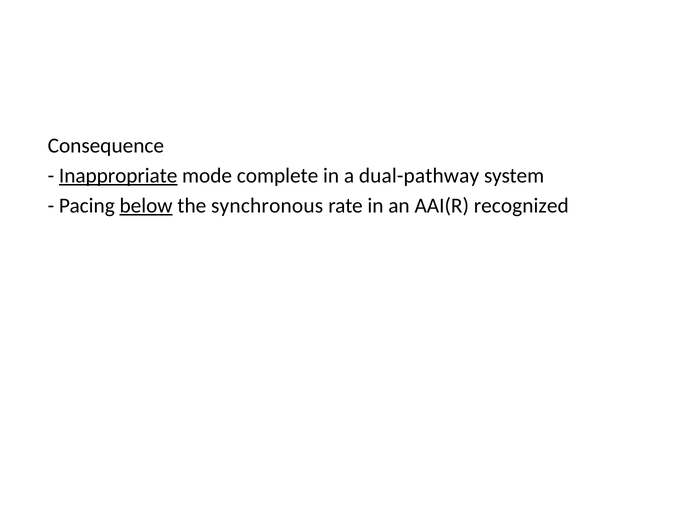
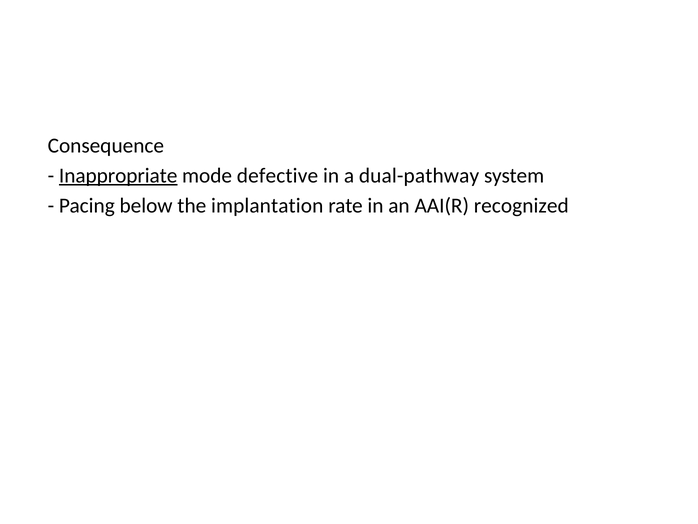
complete: complete -> defective
below underline: present -> none
synchronous: synchronous -> implantation
